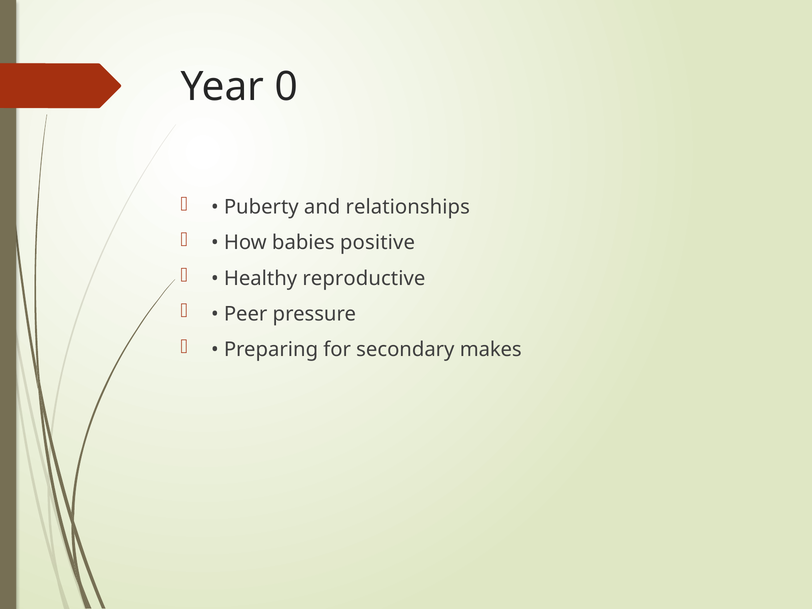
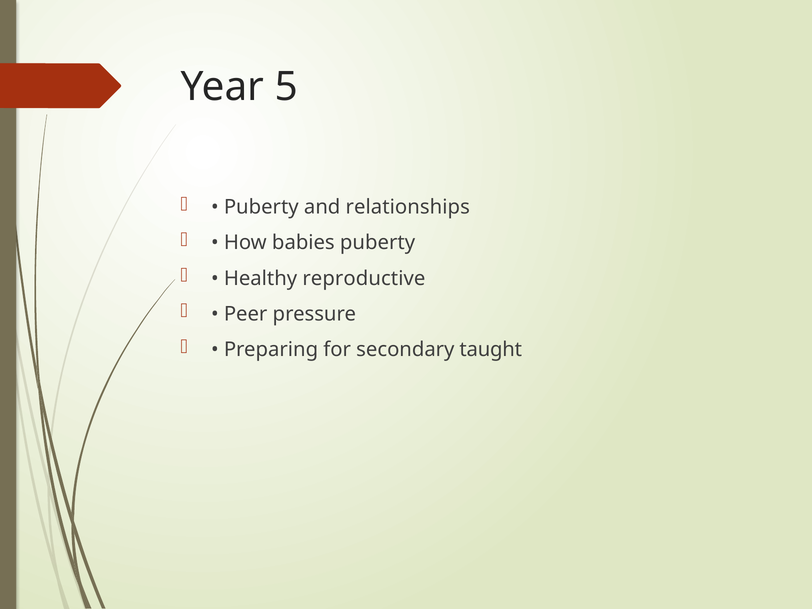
0: 0 -> 5
babies positive: positive -> puberty
makes: makes -> taught
